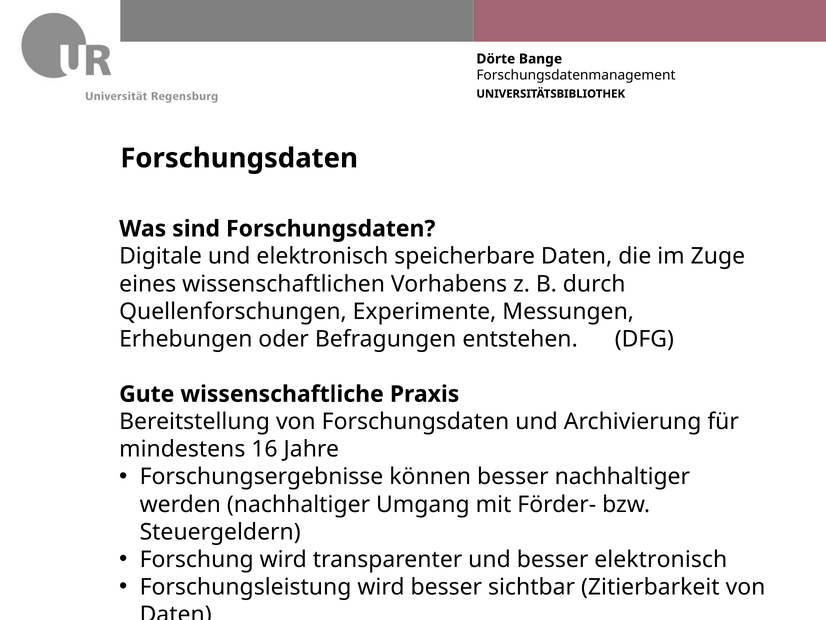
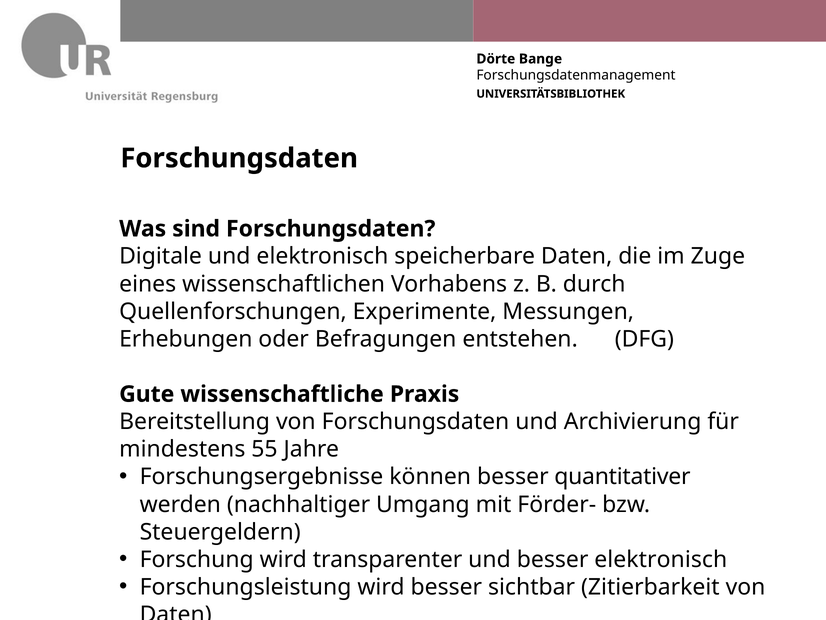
16: 16 -> 55
besser nachhaltiger: nachhaltiger -> quantitativer
